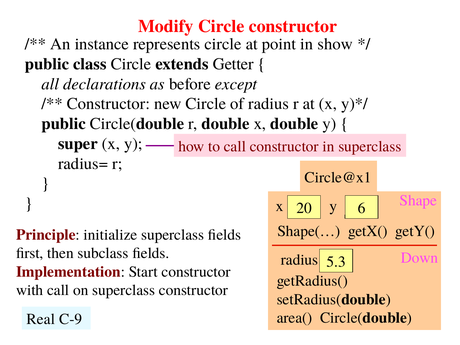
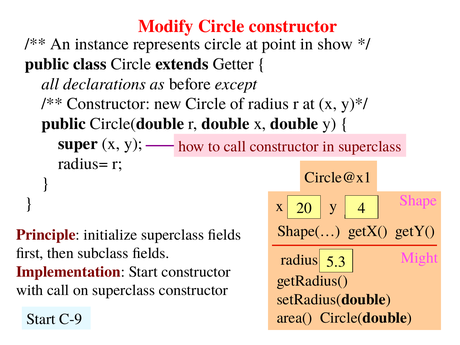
6: 6 -> 4
Down: Down -> Might
Real at (41, 319): Real -> Start
